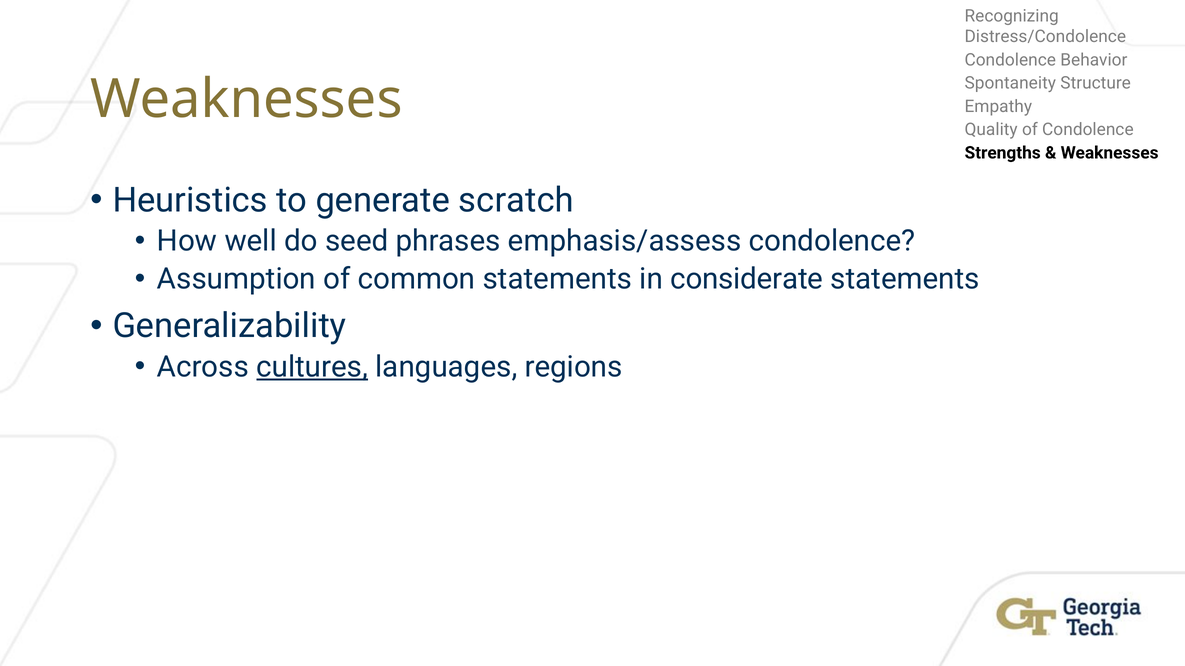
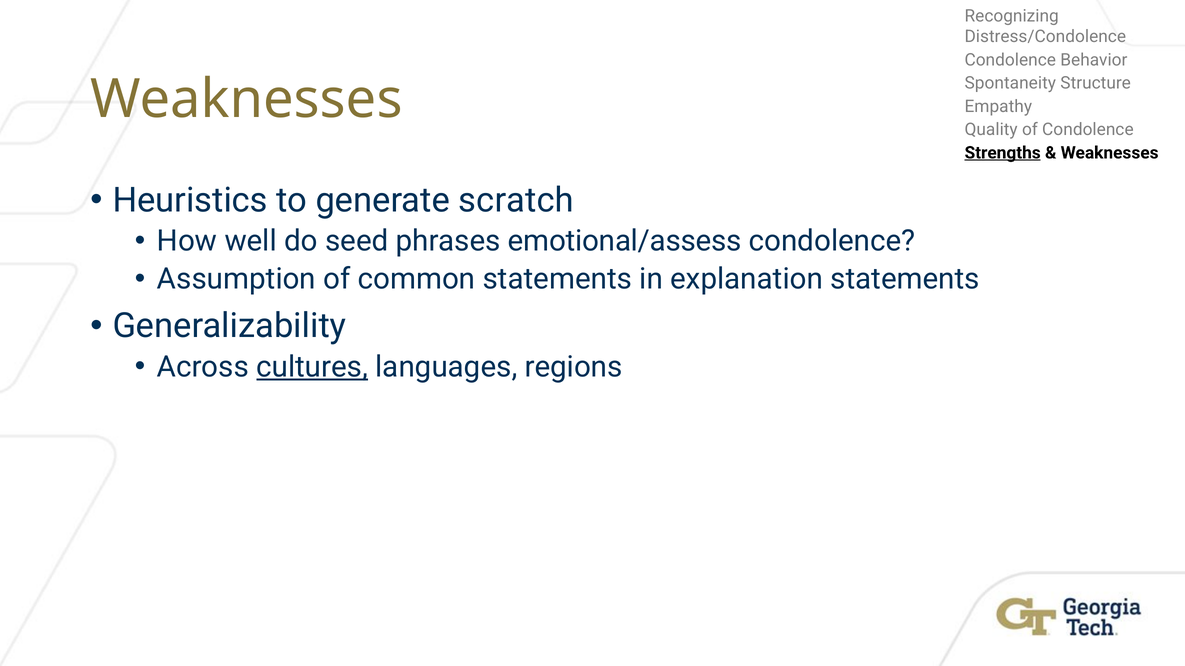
Strengths underline: none -> present
emphasis/assess: emphasis/assess -> emotional/assess
considerate: considerate -> explanation
